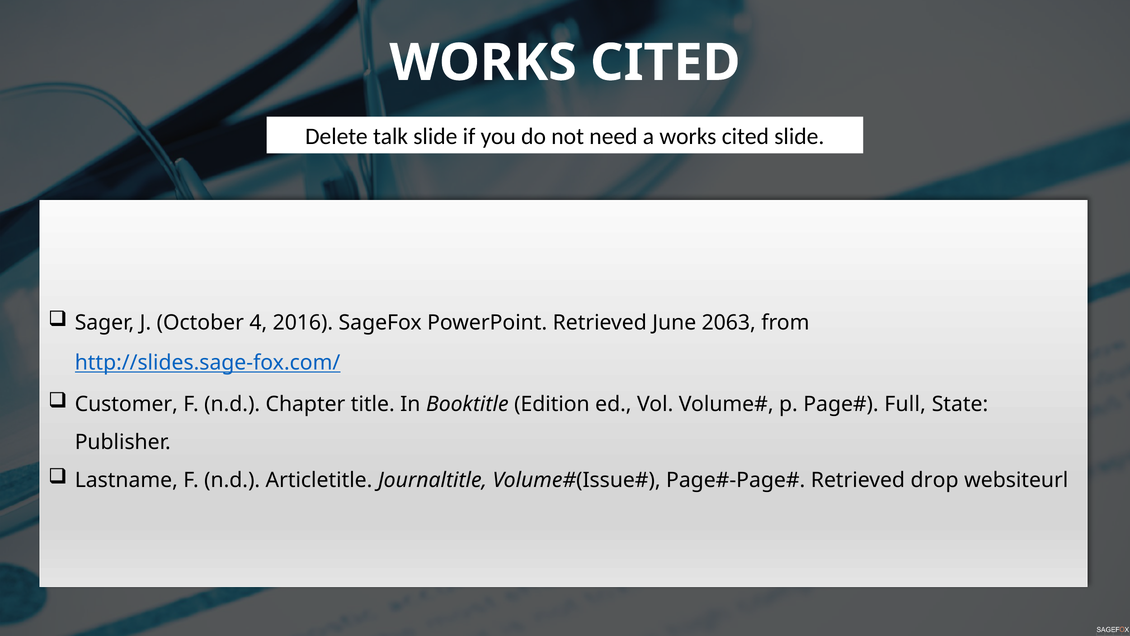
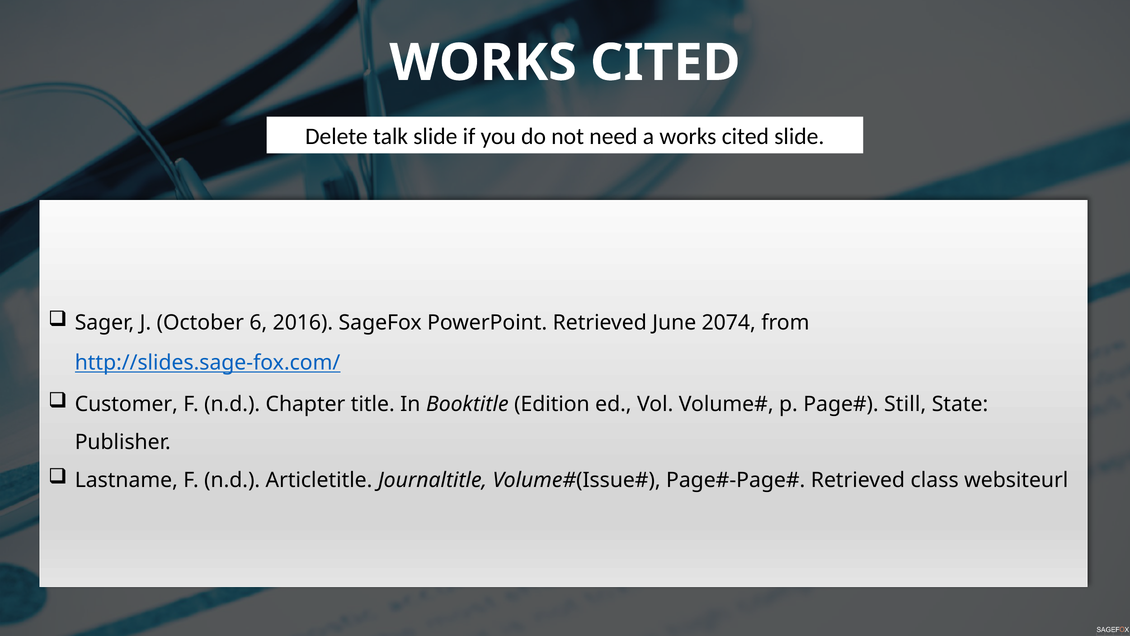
4: 4 -> 6
2063: 2063 -> 2074
Full: Full -> Still
drop: drop -> class
